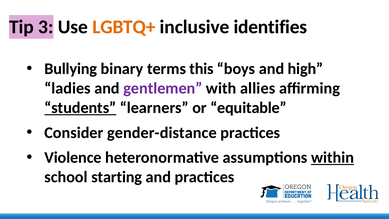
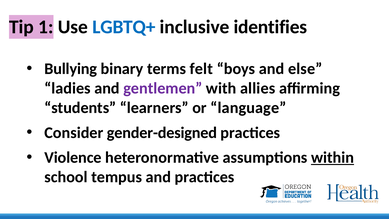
3: 3 -> 1
LGBTQ+ colour: orange -> blue
this: this -> felt
high: high -> else
students underline: present -> none
equitable: equitable -> language
gender-distance: gender-distance -> gender-designed
starting: starting -> tempus
